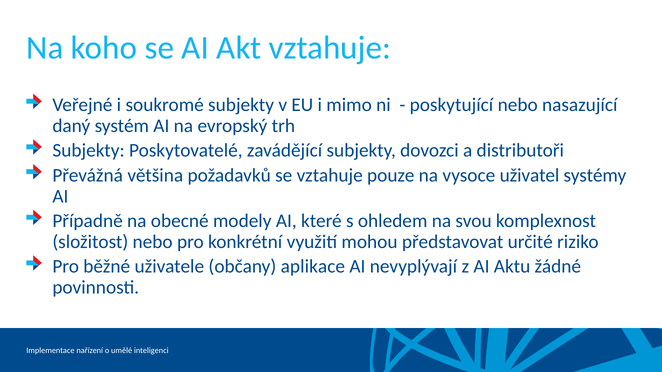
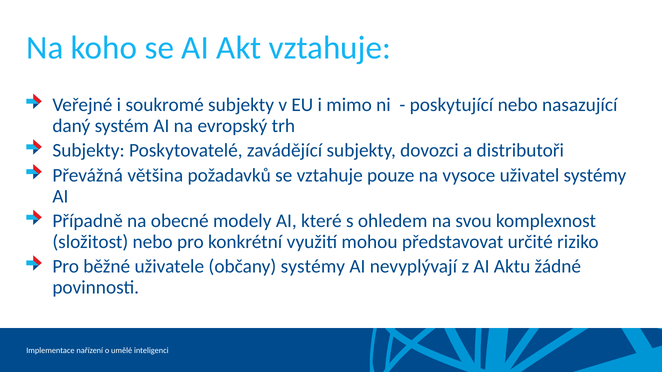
občany aplikace: aplikace -> systémy
